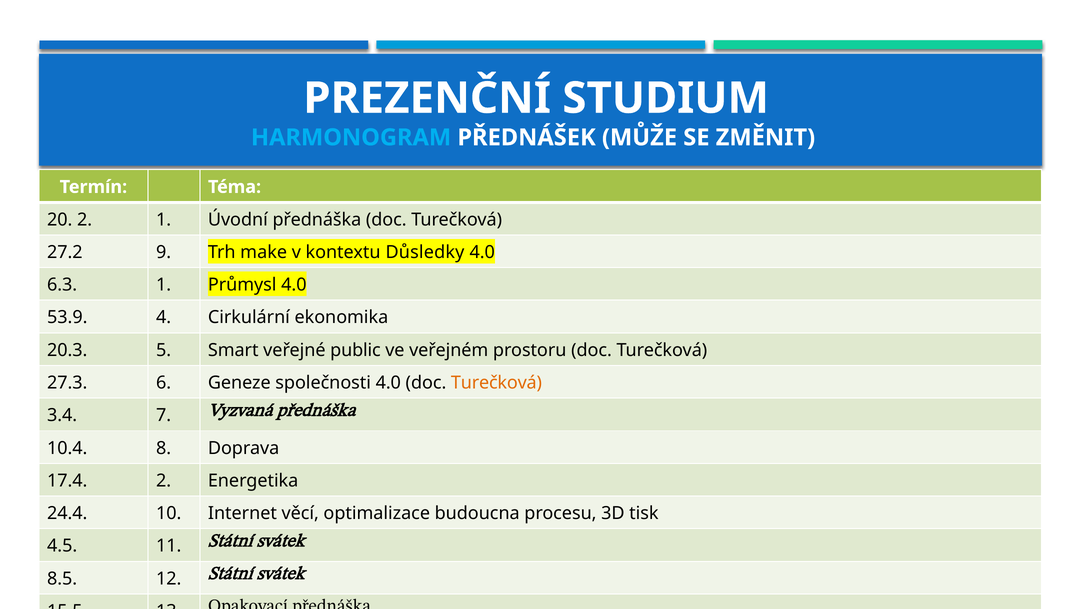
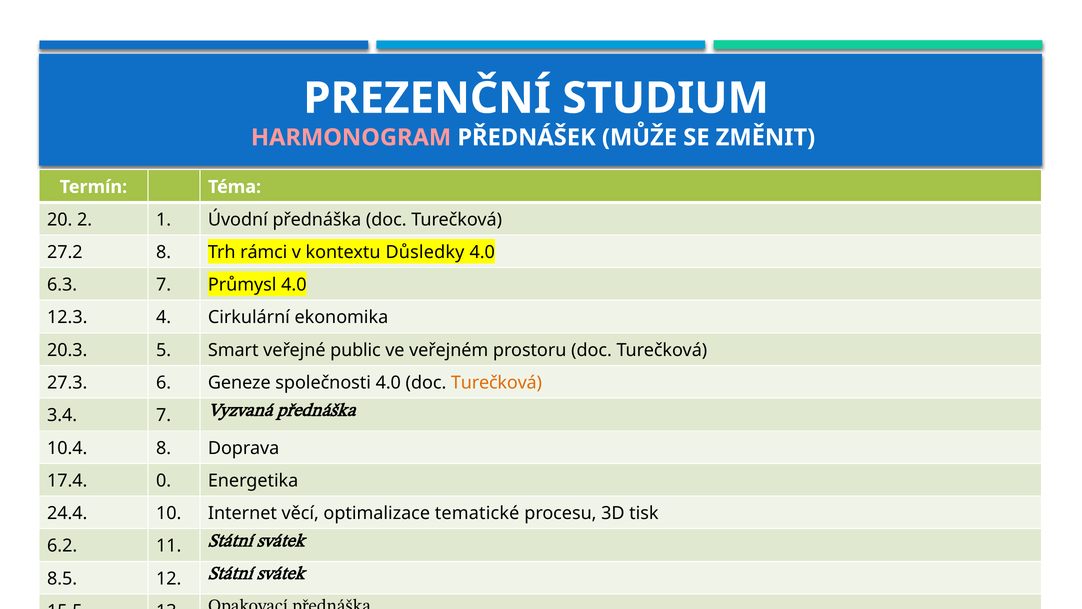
HARMONOGRAM colour: light blue -> pink
27.2 9: 9 -> 8
make: make -> rámci
6.3 1: 1 -> 7
53.9: 53.9 -> 12.3
17.4 2: 2 -> 0
budoucna: budoucna -> tematické
4.5: 4.5 -> 6.2
